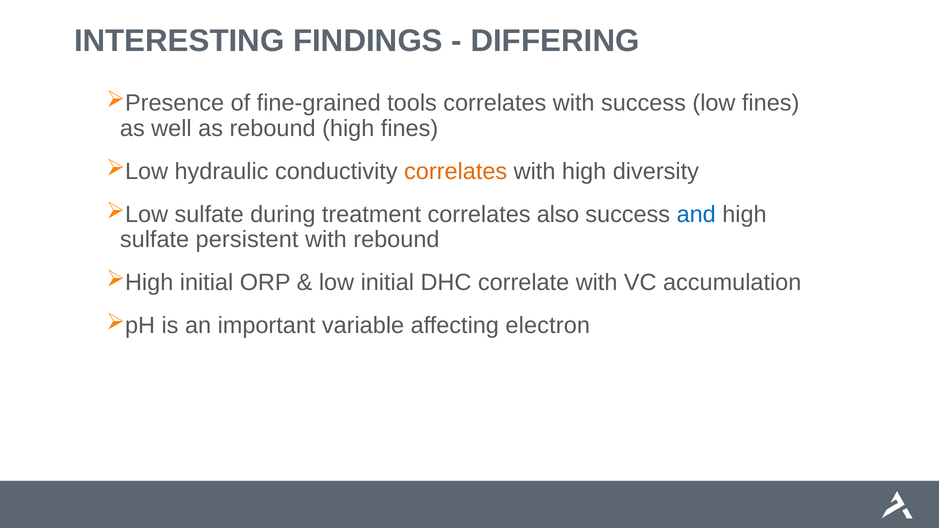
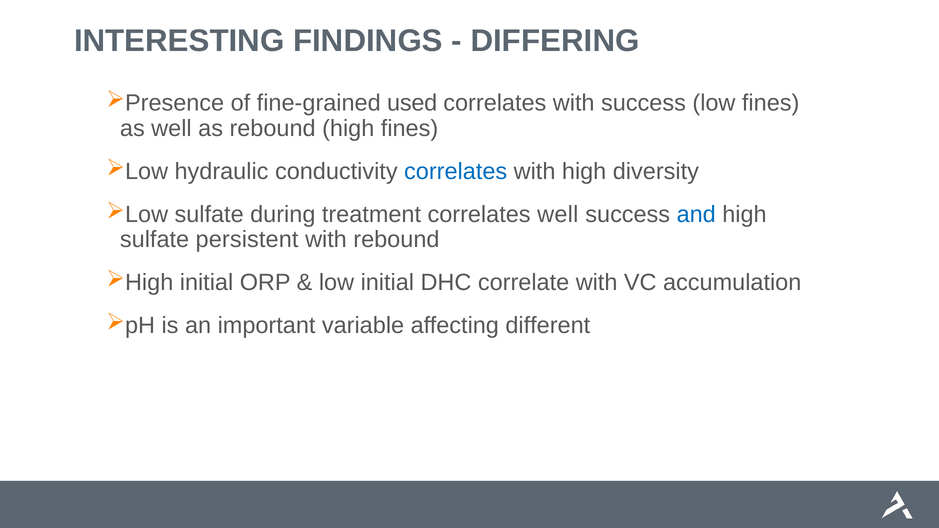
tools: tools -> used
correlates at (456, 171) colour: orange -> blue
correlates also: also -> well
electron: electron -> different
